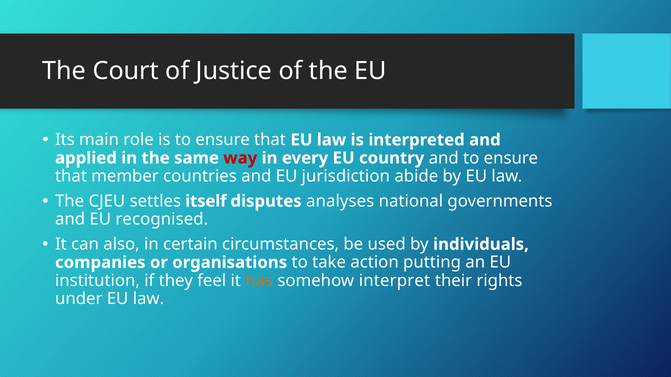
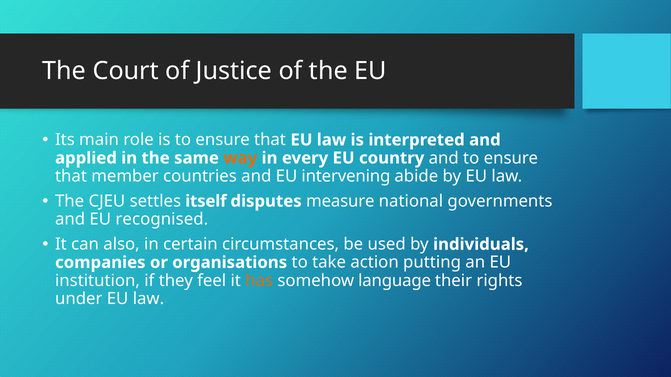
way colour: red -> orange
jurisdiction: jurisdiction -> intervening
analyses: analyses -> measure
interpret: interpret -> language
